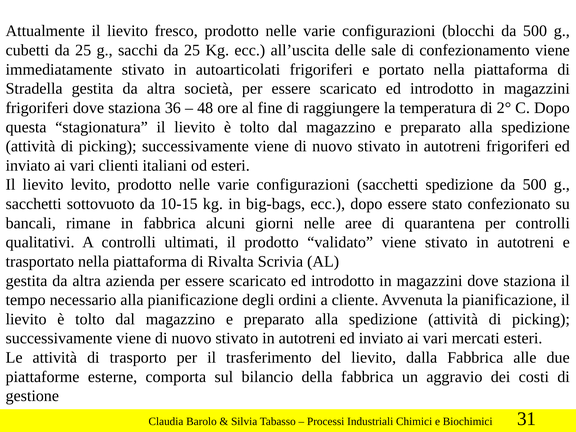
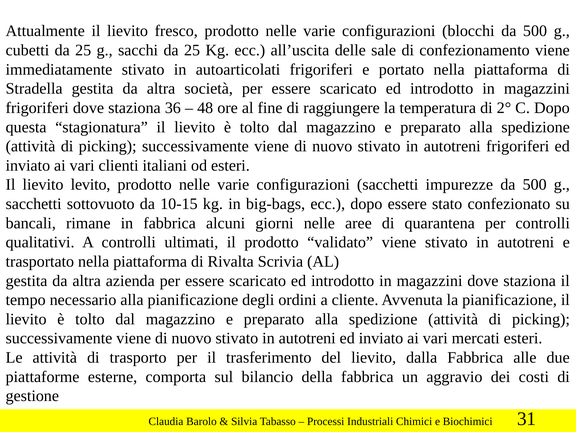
sacchetti spedizione: spedizione -> impurezze
